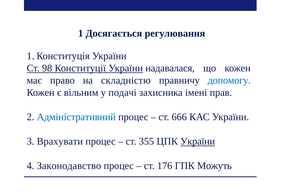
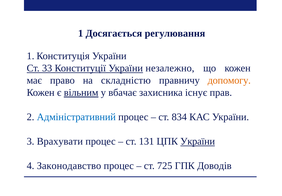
98: 98 -> 33
надавалася: надавалася -> незалежно
допомогу colour: blue -> orange
вільним underline: none -> present
подачі: подачі -> вбачає
імені: імені -> існує
666: 666 -> 834
355: 355 -> 131
176: 176 -> 725
Можуть: Можуть -> Доводів
